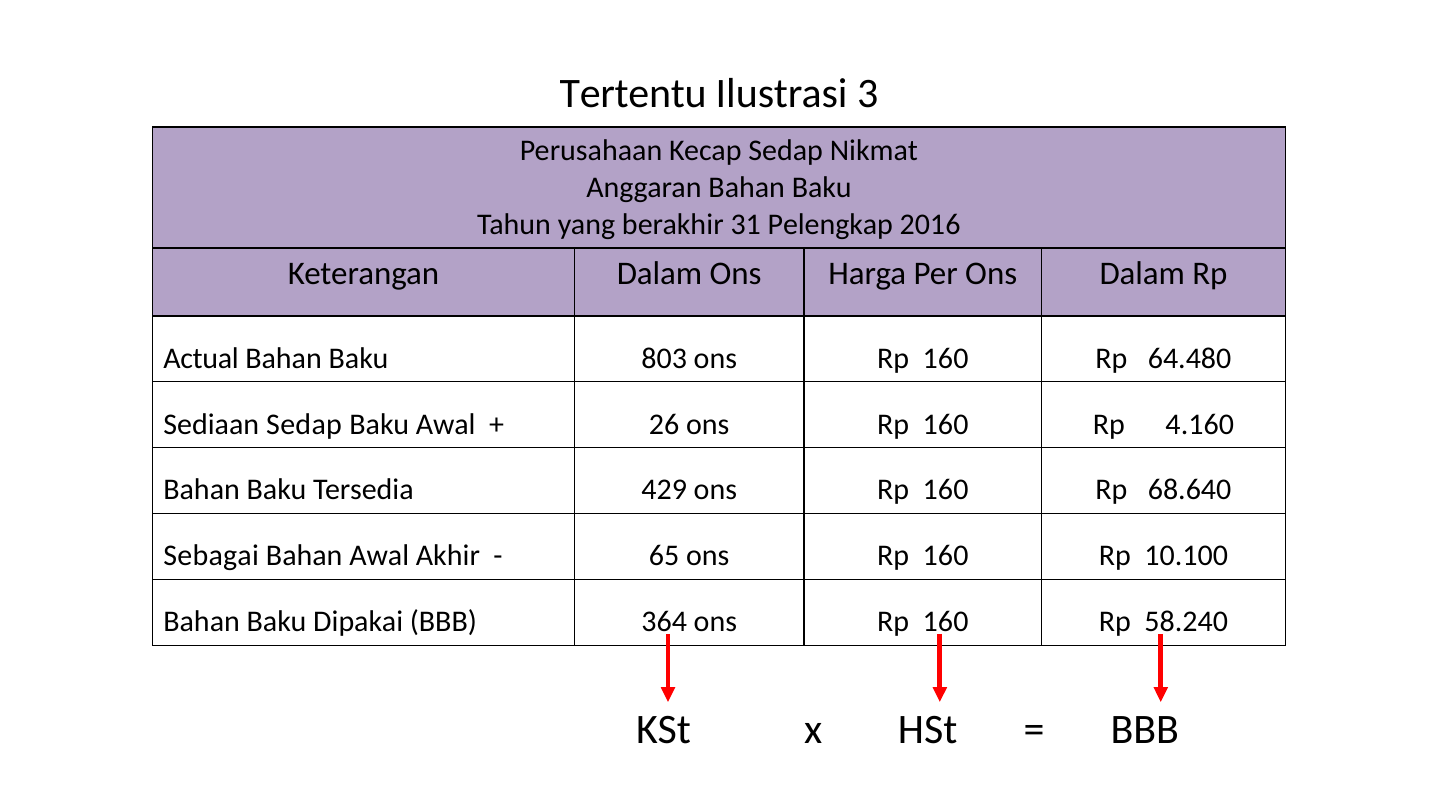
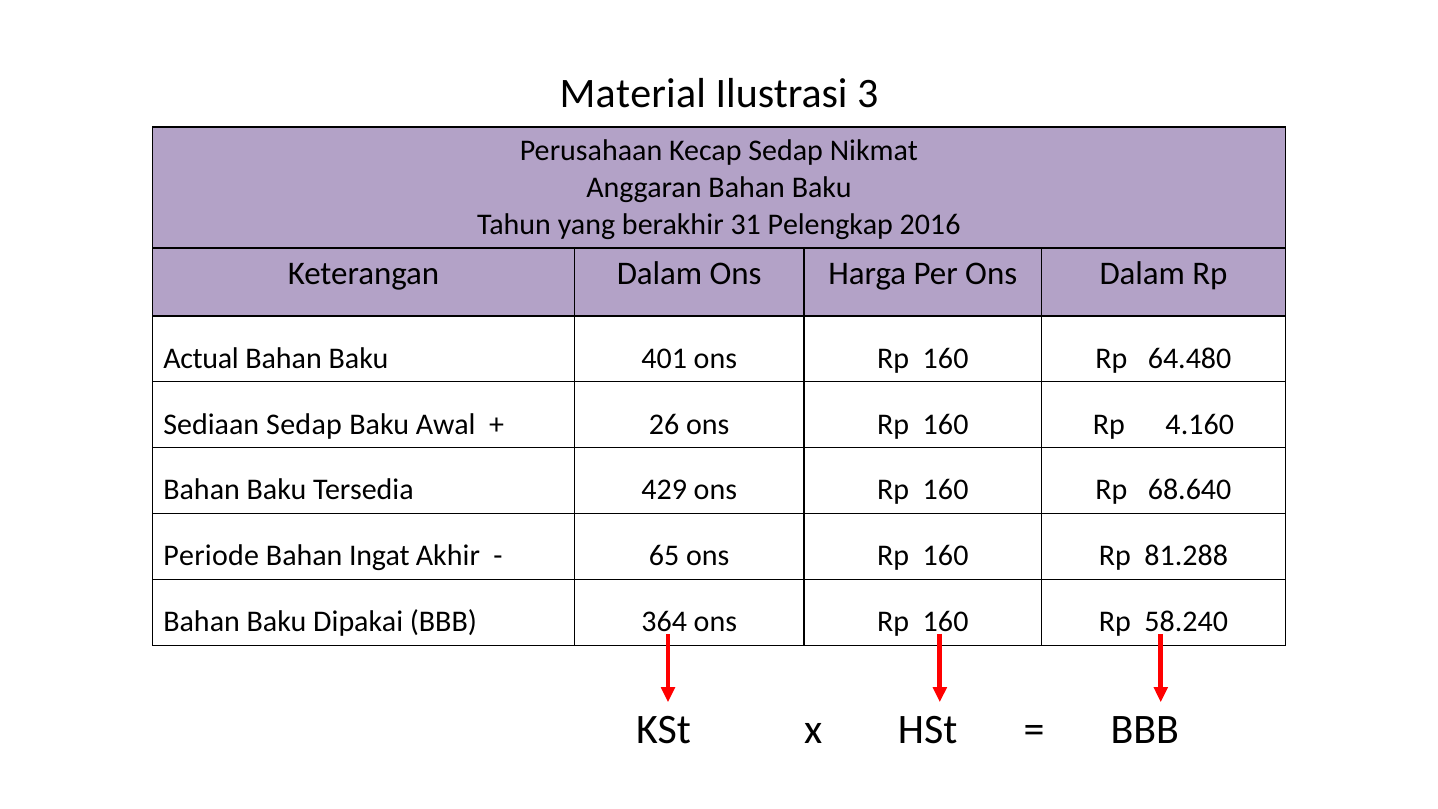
Tertentu: Tertentu -> Material
803: 803 -> 401
Sebagai: Sebagai -> Periode
Bahan Awal: Awal -> Ingat
10.100: 10.100 -> 81.288
